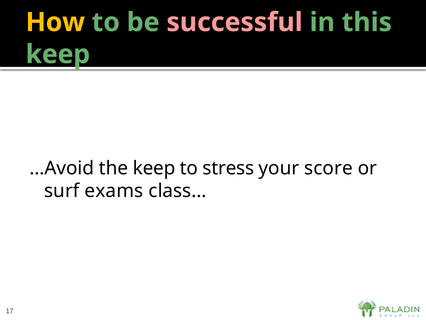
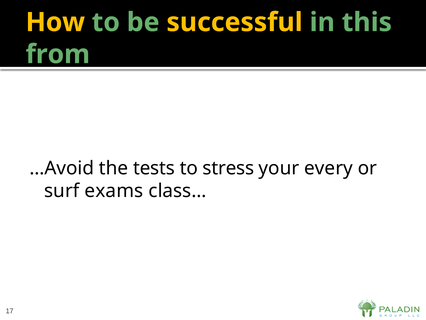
successful colour: pink -> yellow
keep at (58, 54): keep -> from
the keep: keep -> tests
score: score -> every
